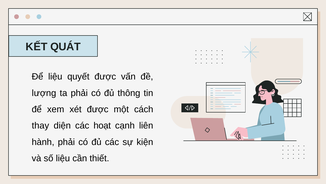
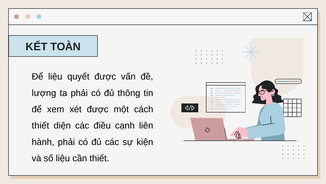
QUÁT: QUÁT -> TOÀN
thay at (40, 125): thay -> thiết
hoạt: hoạt -> điều
